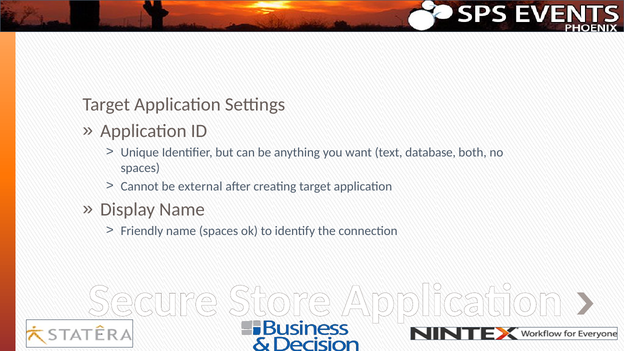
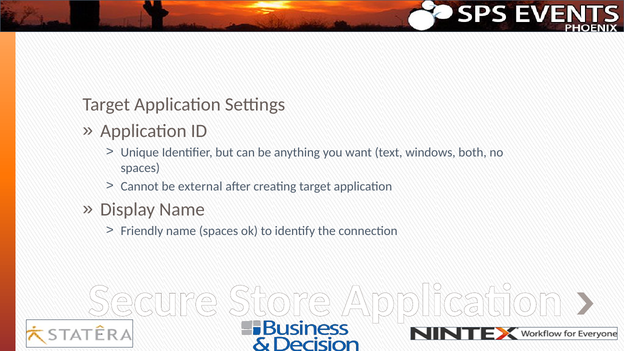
database: database -> windows
